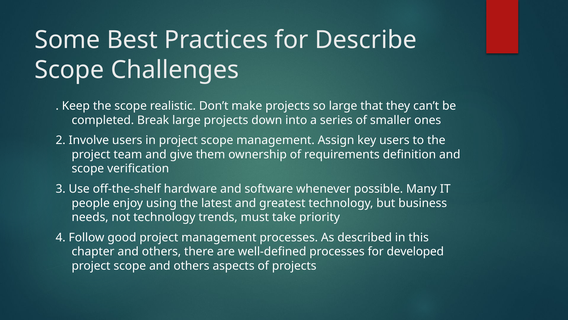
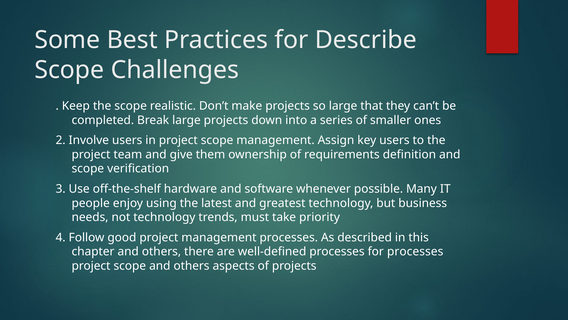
for developed: developed -> processes
